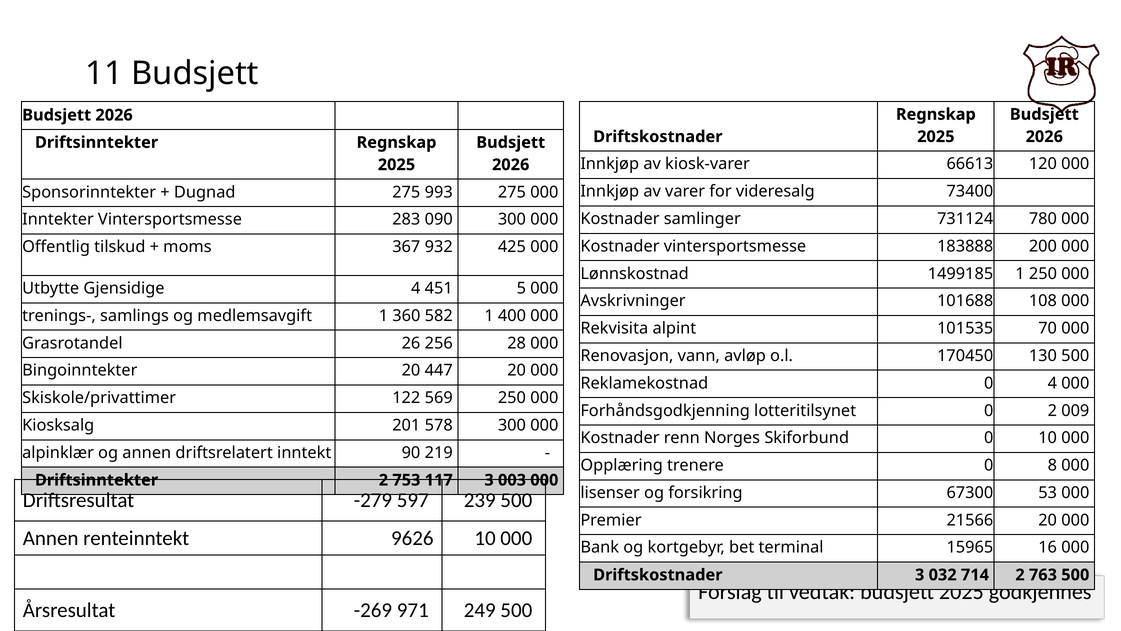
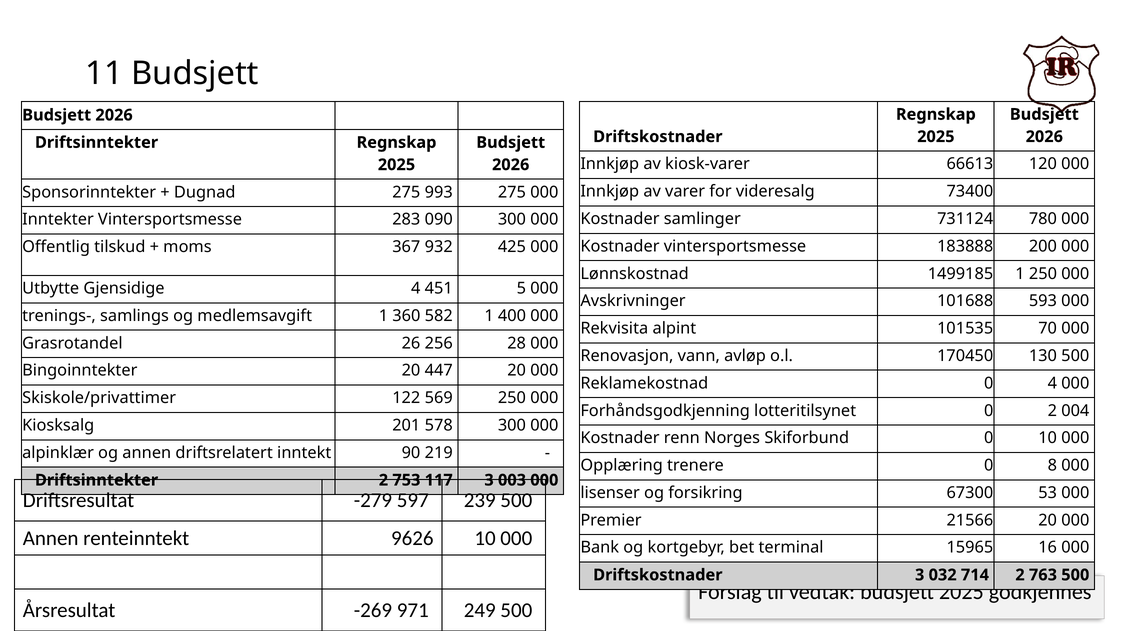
108: 108 -> 593
009: 009 -> 004
